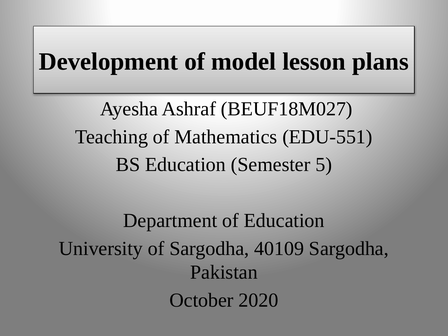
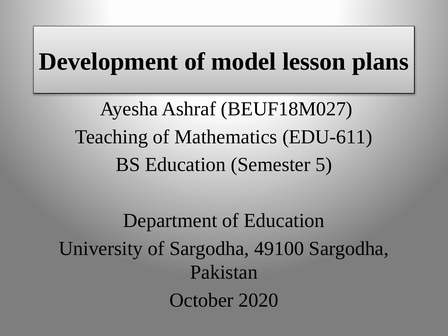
EDU-551: EDU-551 -> EDU-611
40109: 40109 -> 49100
